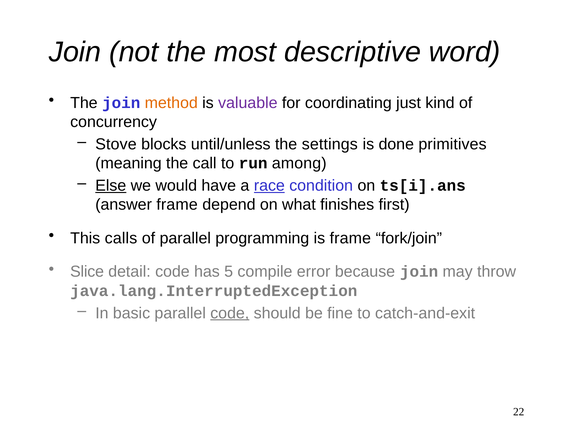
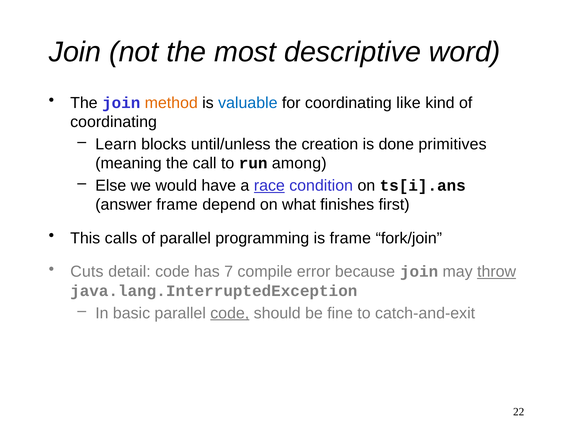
valuable colour: purple -> blue
just: just -> like
concurrency at (114, 122): concurrency -> coordinating
Stove: Stove -> Learn
settings: settings -> creation
Else underline: present -> none
Slice: Slice -> Cuts
5: 5 -> 7
throw underline: none -> present
